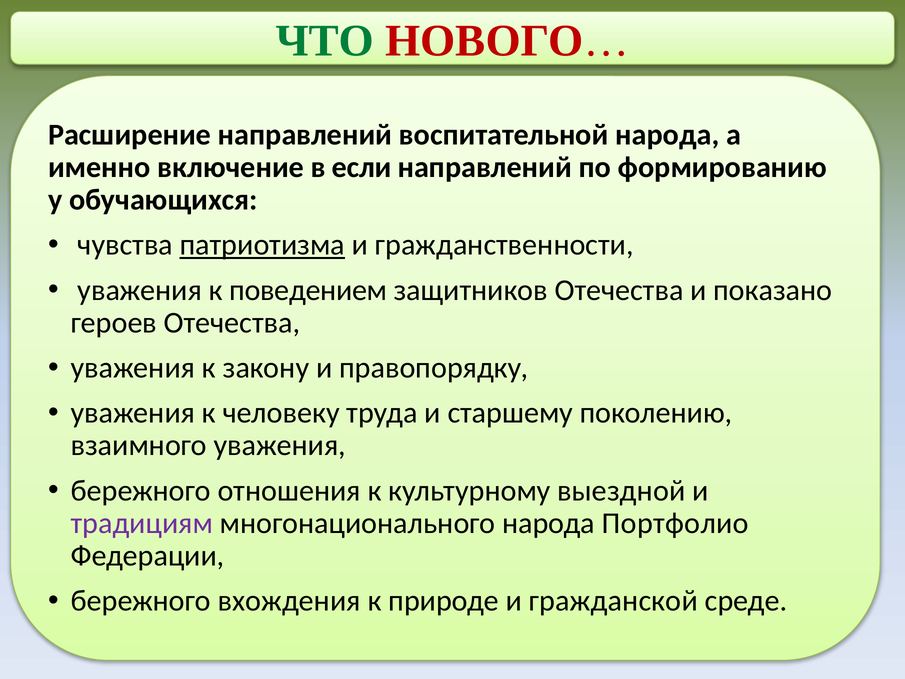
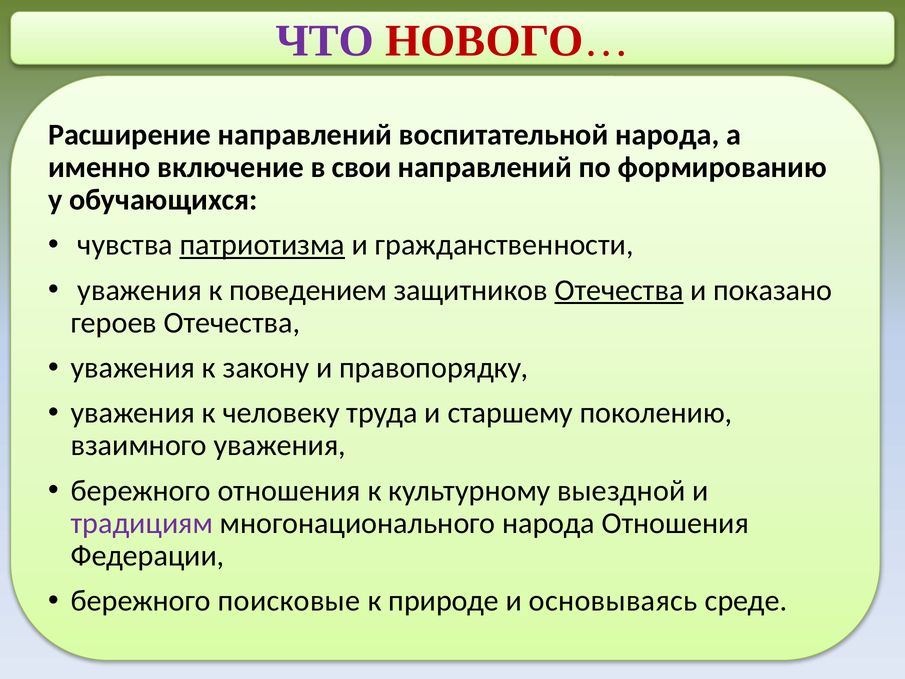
ЧТО colour: green -> purple
если: если -> свои
Отечества at (619, 290) underline: none -> present
народа Портфолио: Портфолио -> Отношения
вхождения: вхождения -> поисковые
гражданской: гражданской -> основываясь
